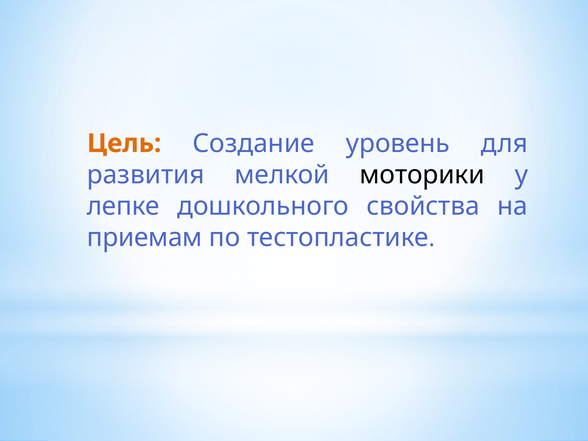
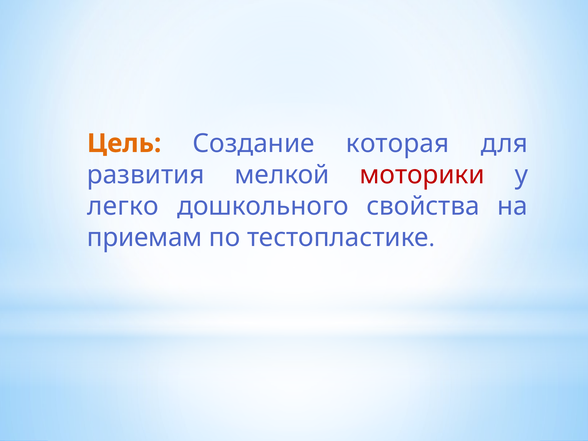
уровень: уровень -> которая
моторики colour: black -> red
лепке: лепке -> легко
